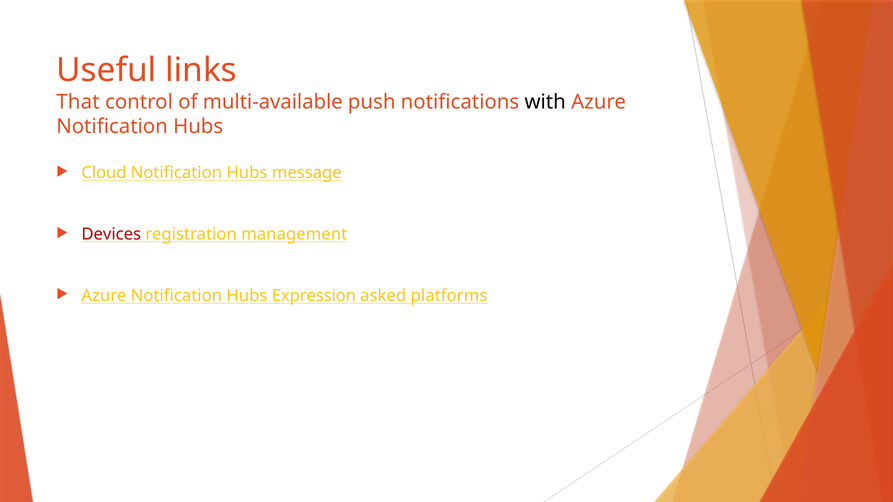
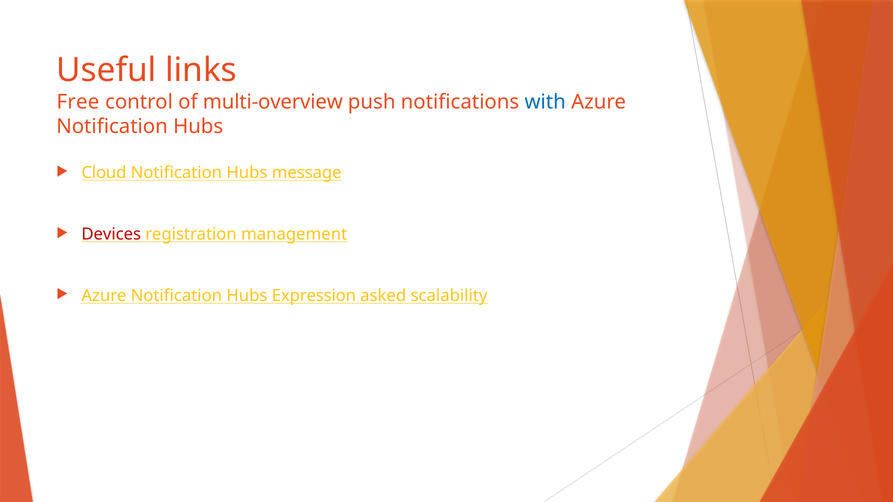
That: That -> Free
multi-available: multi-available -> multi-overview
with colour: black -> blue
platforms: platforms -> scalability
